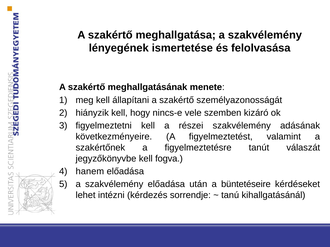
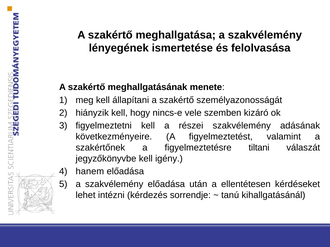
tanút: tanút -> tiltani
fogva: fogva -> igény
büntetéseire: büntetéseire -> ellentétesen
